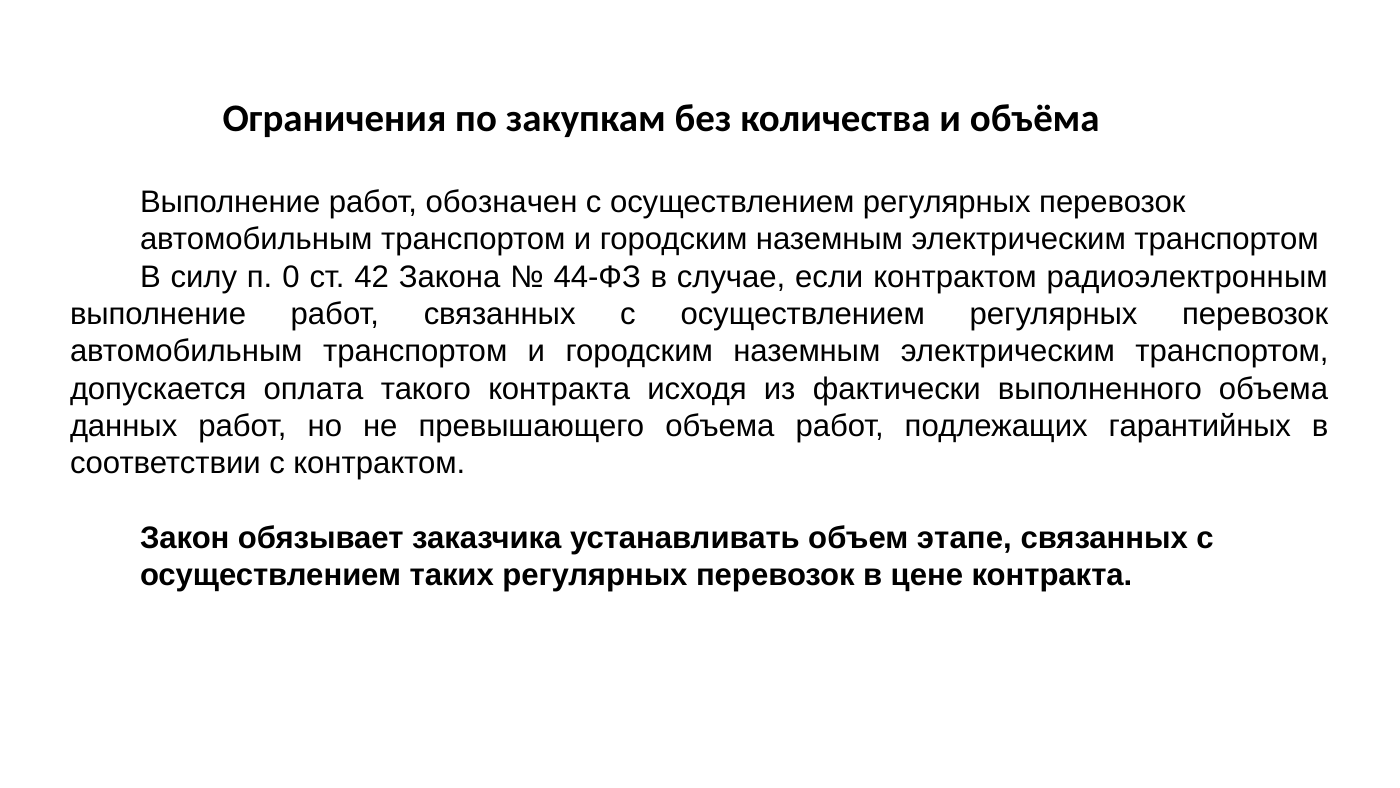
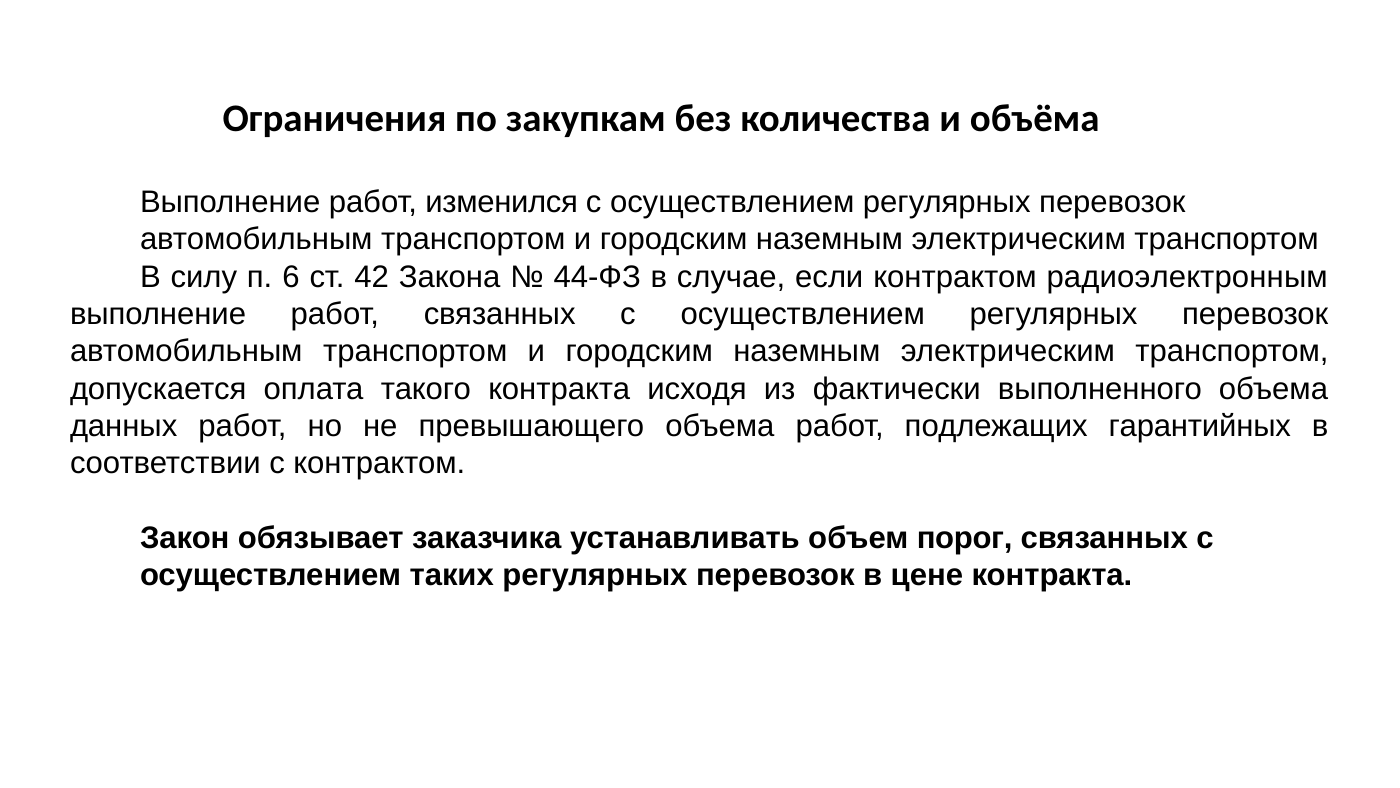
обозначен: обозначен -> изменился
0: 0 -> 6
этапе: этапе -> порог
